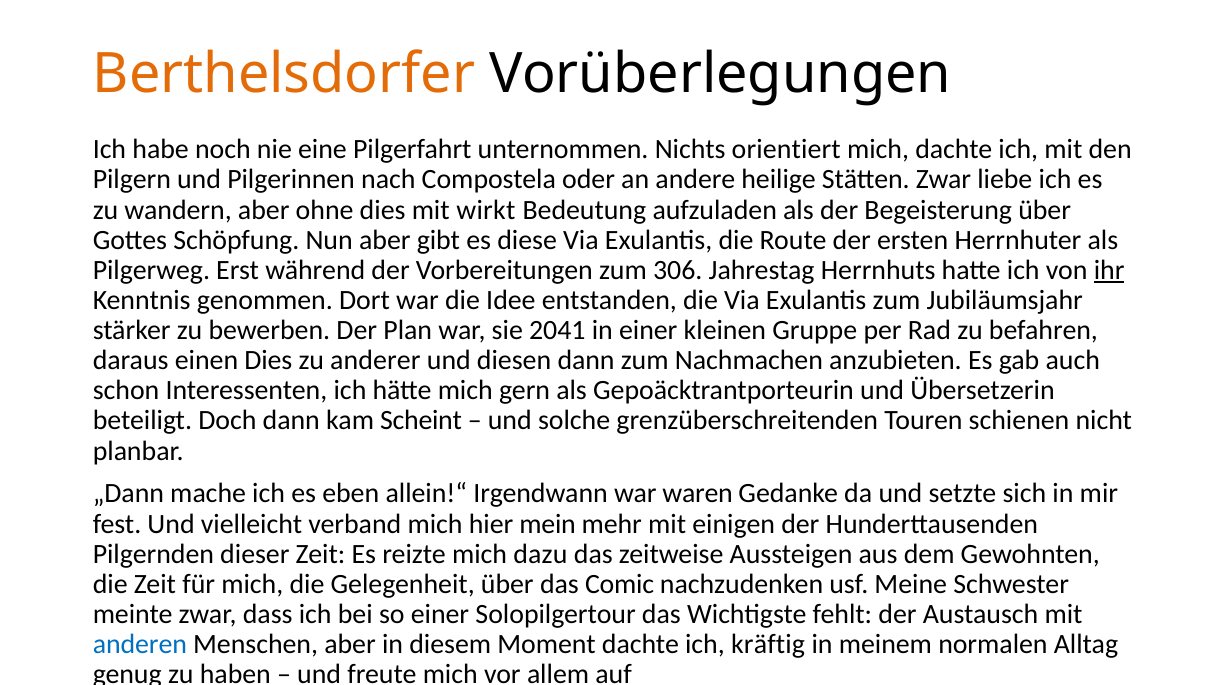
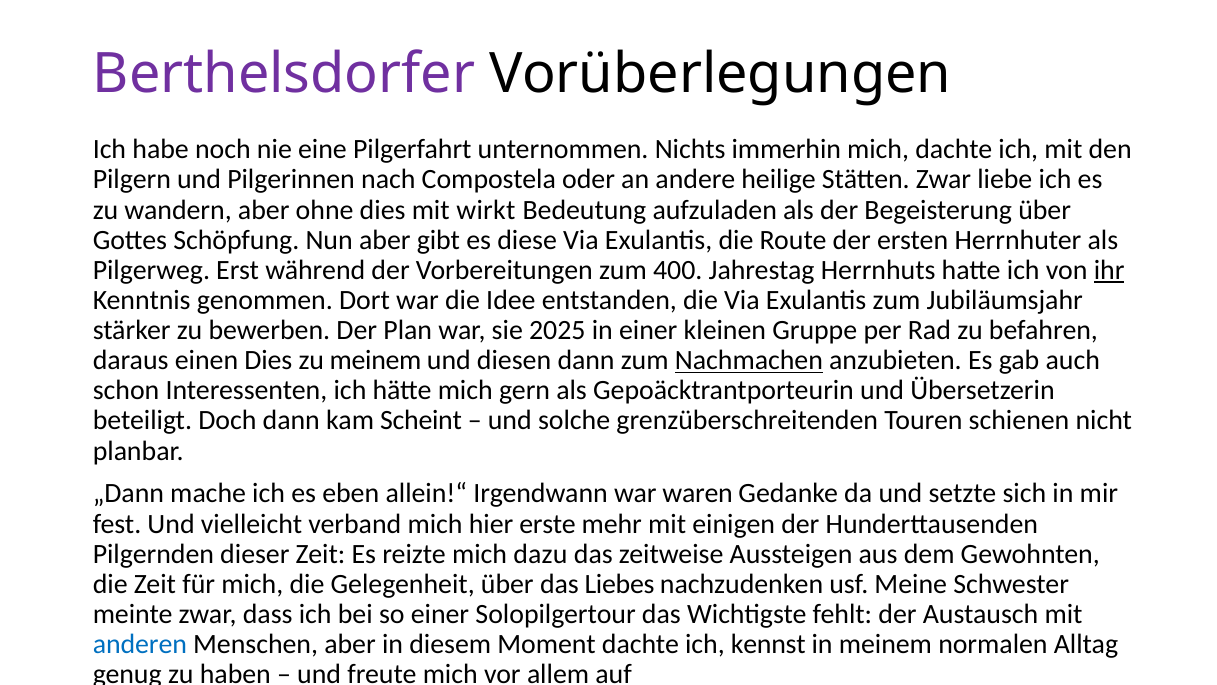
Berthelsdorfer colour: orange -> purple
orientiert: orientiert -> immerhin
306: 306 -> 400
2041: 2041 -> 2025
zu anderer: anderer -> meinem
Nachmachen underline: none -> present
mein: mein -> erste
Comic: Comic -> Liebes
kräftig: kräftig -> kennst
